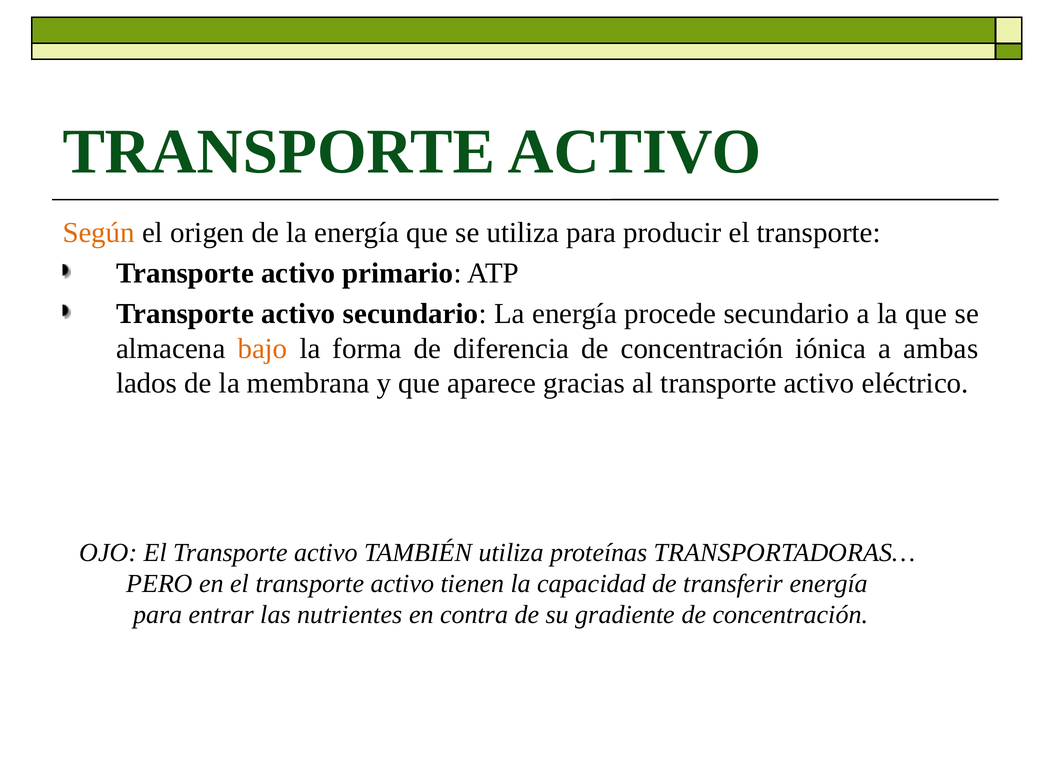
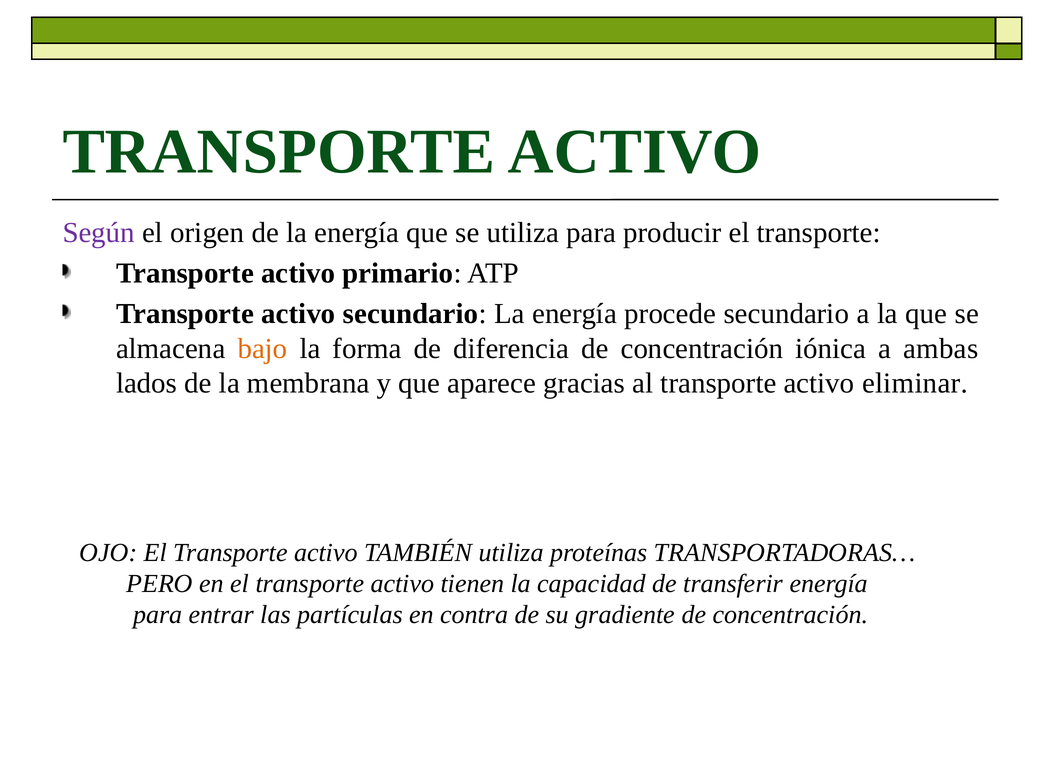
Según colour: orange -> purple
eléctrico: eléctrico -> eliminar
nutrientes: nutrientes -> partículas
